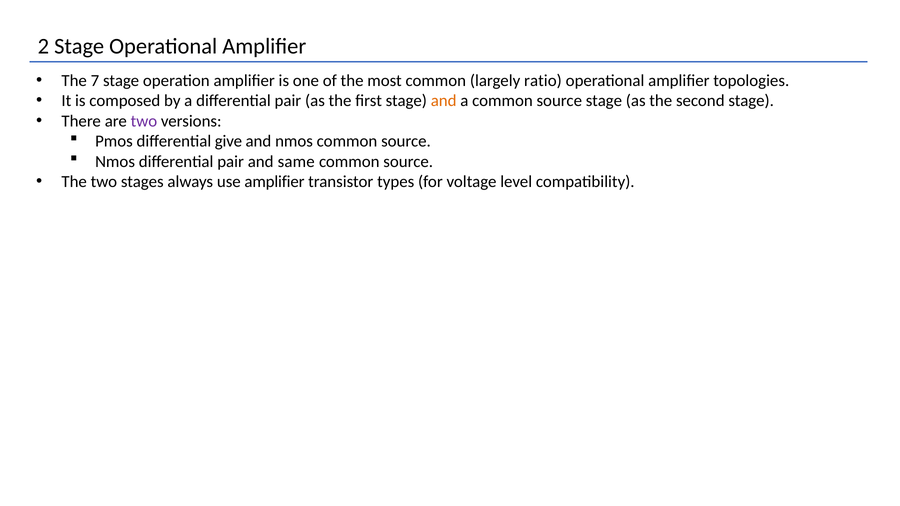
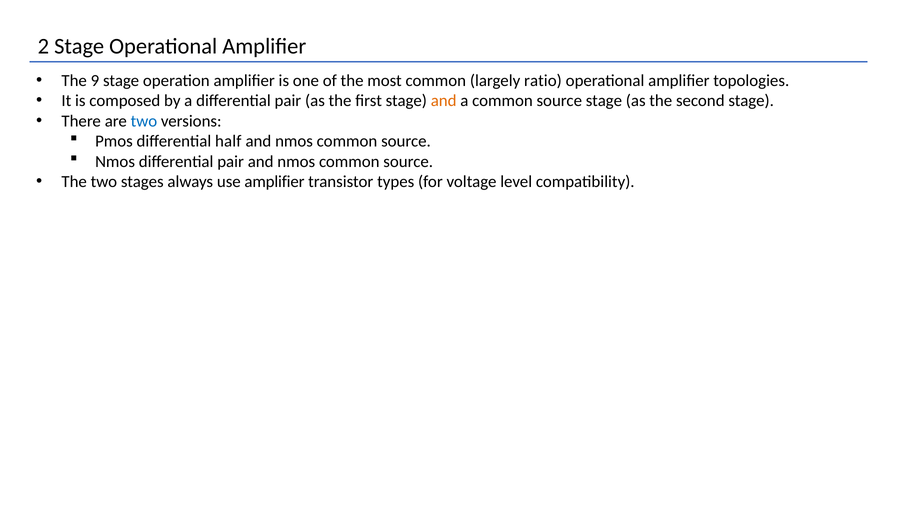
7: 7 -> 9
two at (144, 121) colour: purple -> blue
give: give -> half
pair and same: same -> nmos
